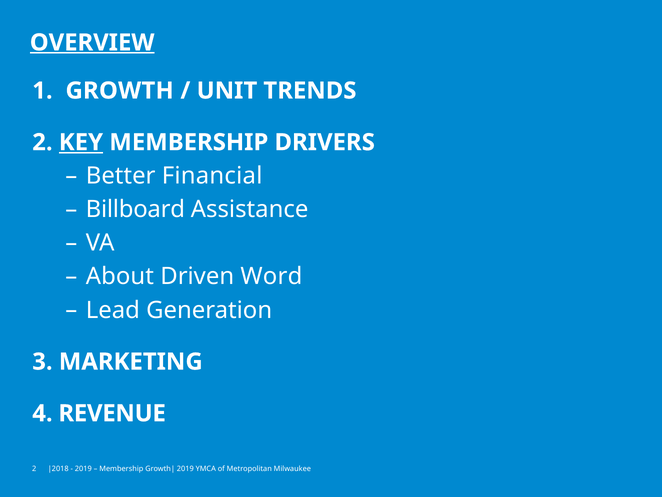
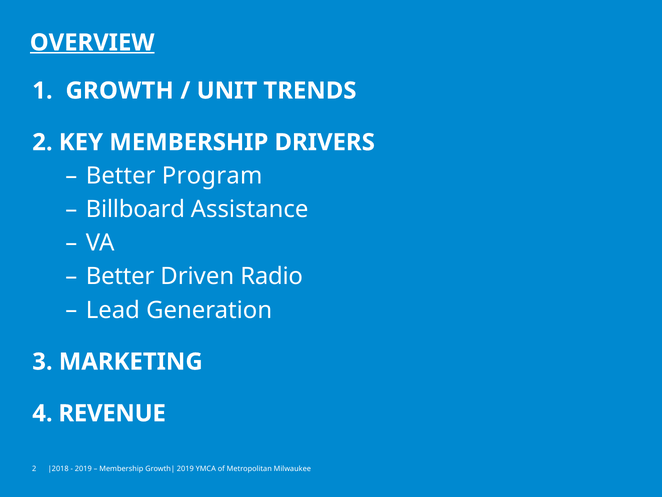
KEY underline: present -> none
Financial: Financial -> Program
About at (120, 276): About -> Better
Word: Word -> Radio
